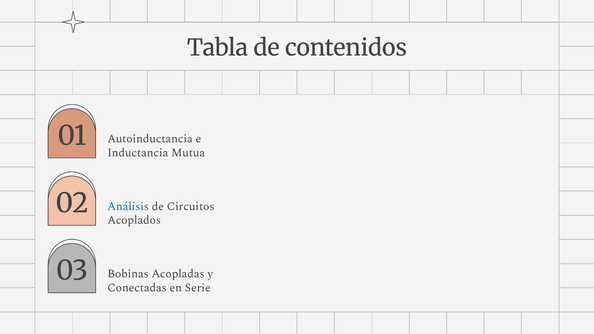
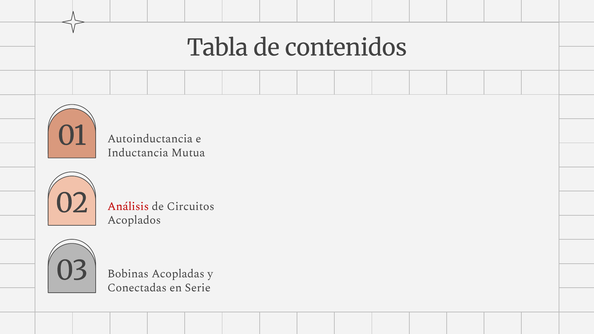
Análisis colour: blue -> red
